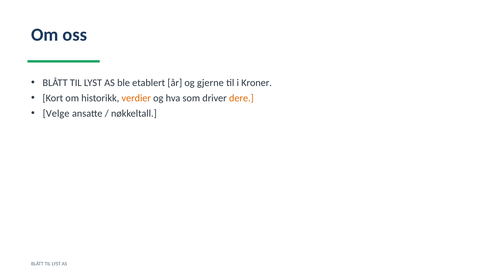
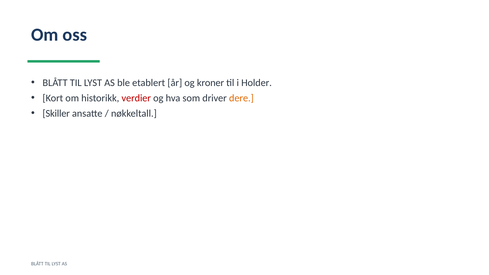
gjerne: gjerne -> kroner
Kroner: Kroner -> Holder
verdier colour: orange -> red
Velge: Velge -> Skiller
